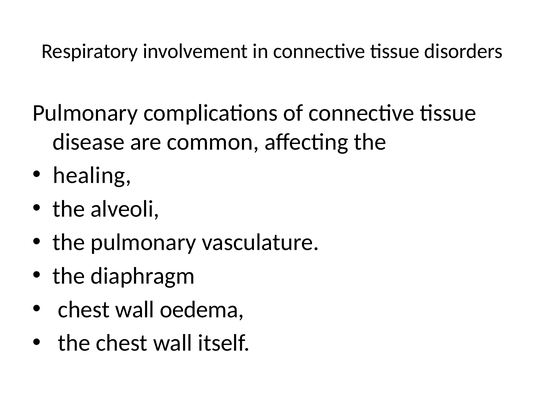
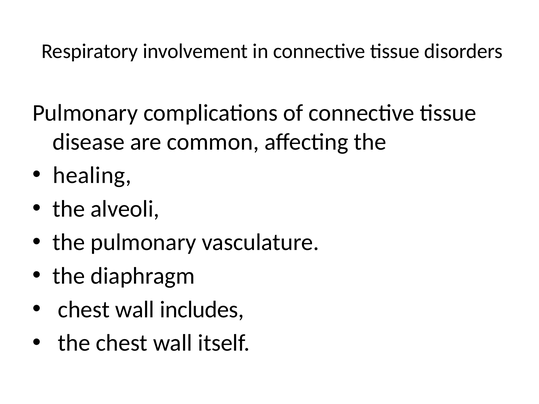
oedema: oedema -> includes
